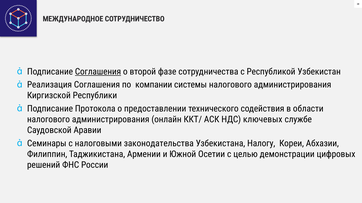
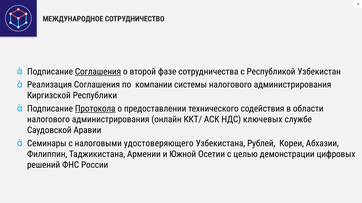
Протокола underline: none -> present
законодательства: законодательства -> удостоверяющего
Налогу: Налогу -> Рублей
